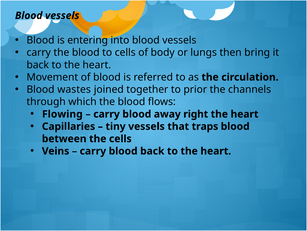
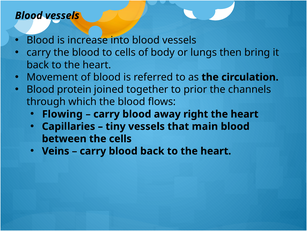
entering: entering -> increase
wastes: wastes -> protein
traps: traps -> main
